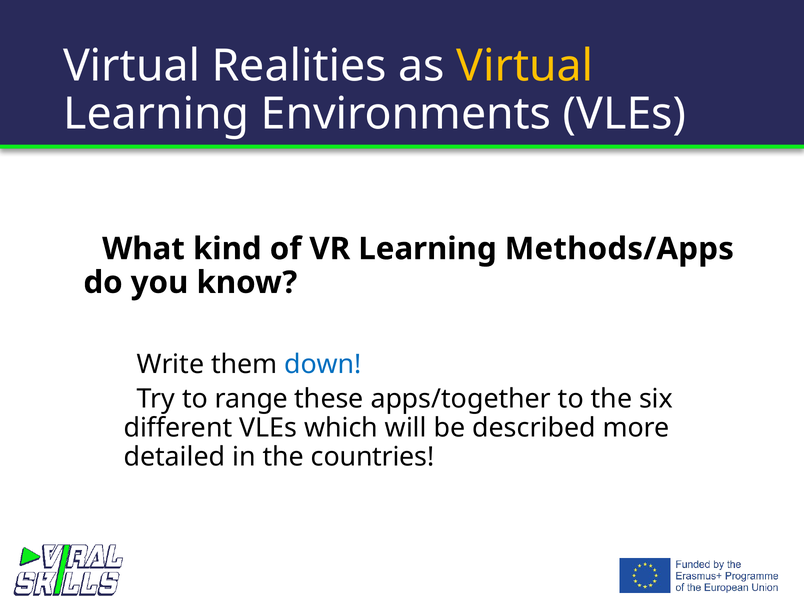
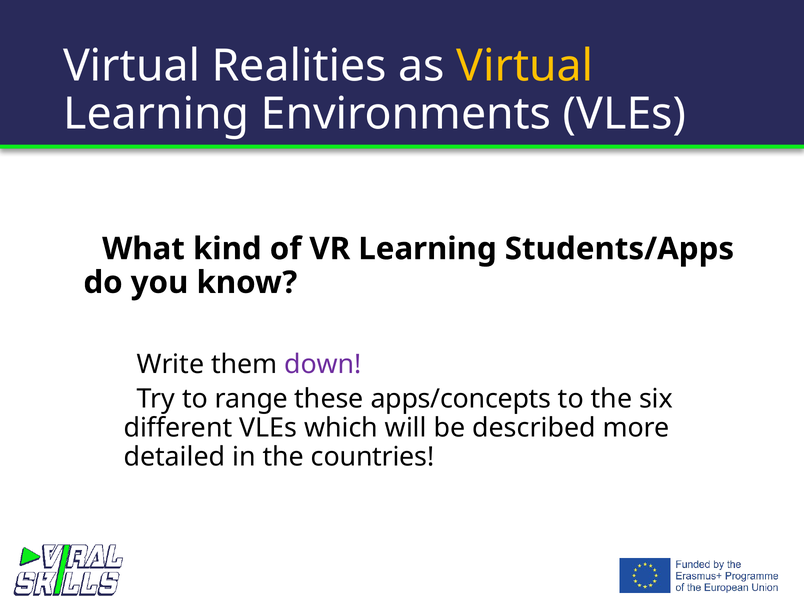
Methods/Apps: Methods/Apps -> Students/Apps
down colour: blue -> purple
apps/together: apps/together -> apps/concepts
